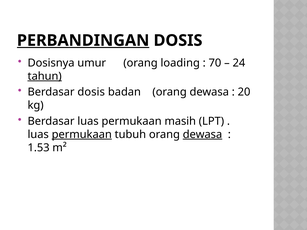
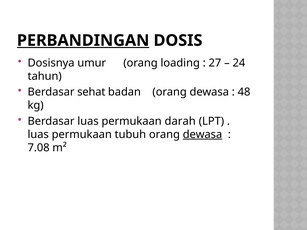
70: 70 -> 27
tahun underline: present -> none
Berdasar dosis: dosis -> sehat
20: 20 -> 48
masih: masih -> darah
permukaan at (82, 135) underline: present -> none
1.53: 1.53 -> 7.08
